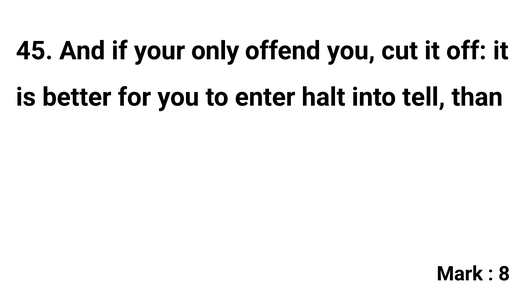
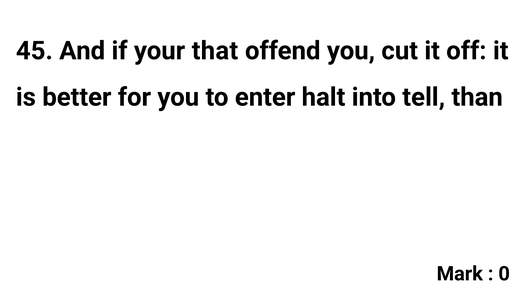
only: only -> that
8: 8 -> 0
